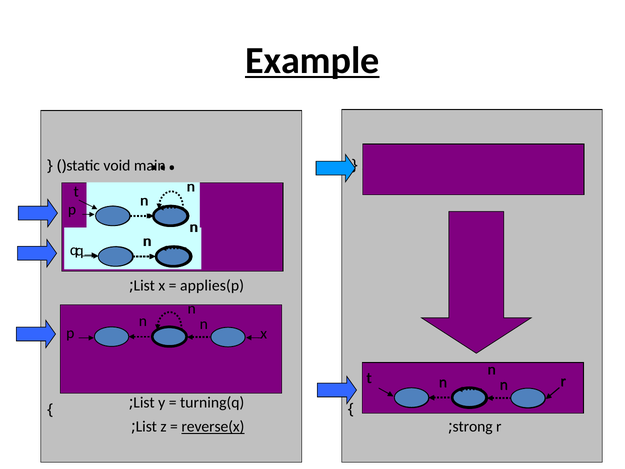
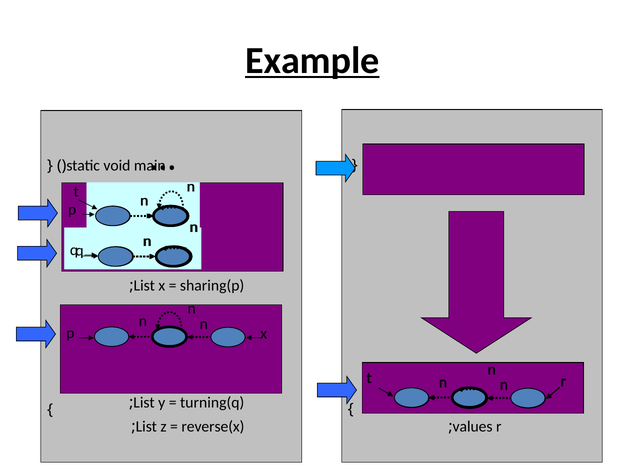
applies(p: applies(p -> sharing(p
reverse(x underline: present -> none
strong: strong -> values
